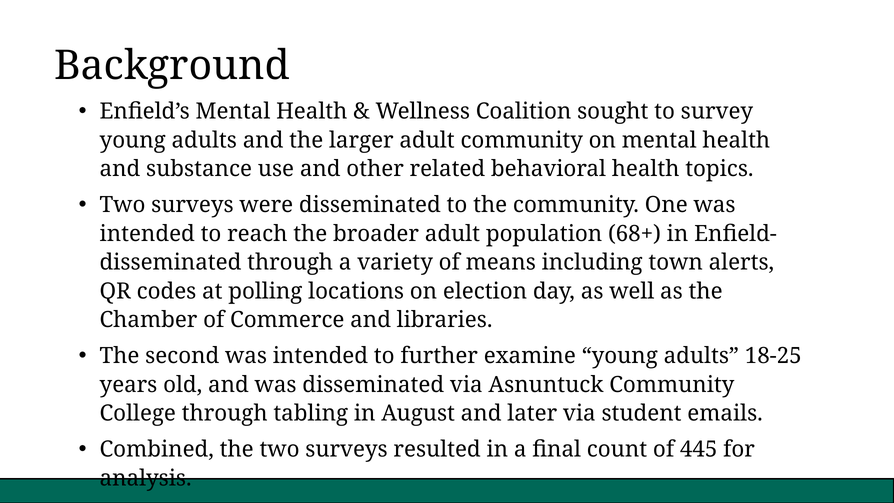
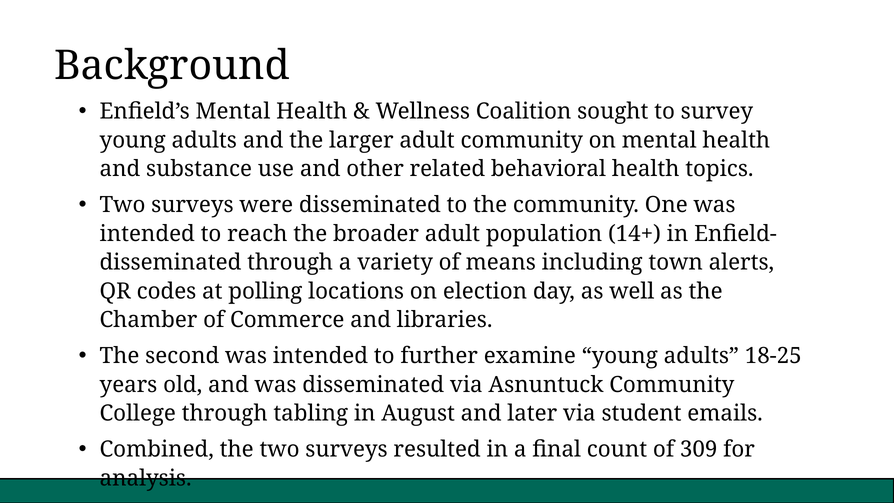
68+: 68+ -> 14+
445: 445 -> 309
